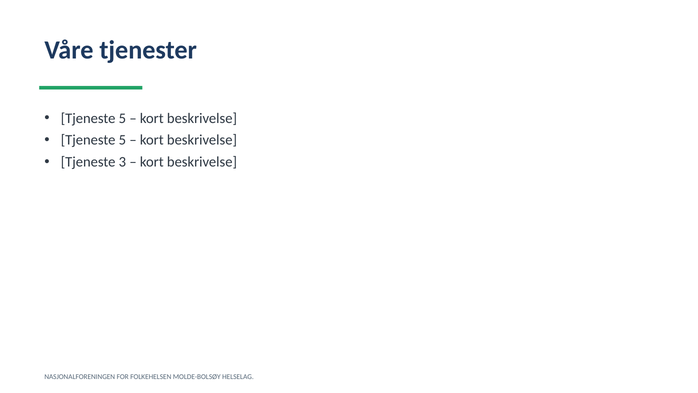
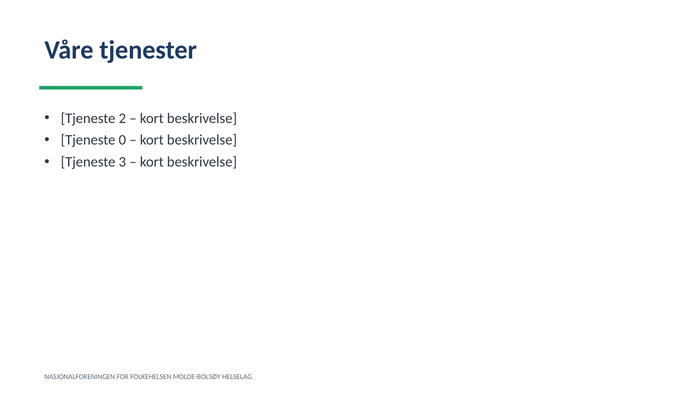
5 at (122, 118): 5 -> 2
5 at (122, 140): 5 -> 0
